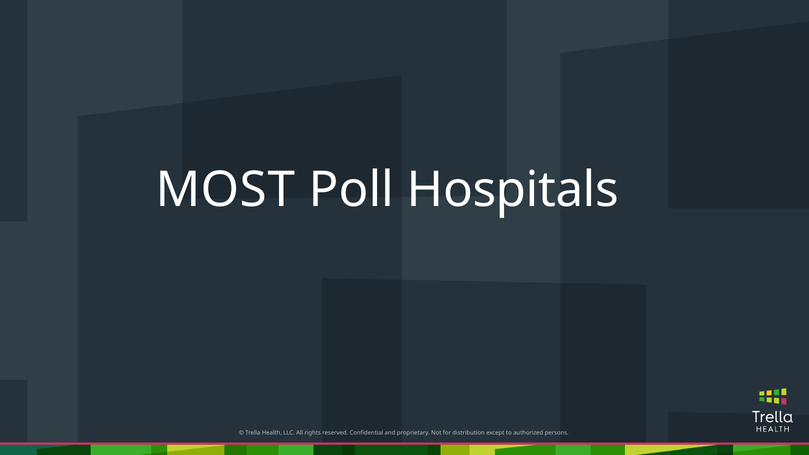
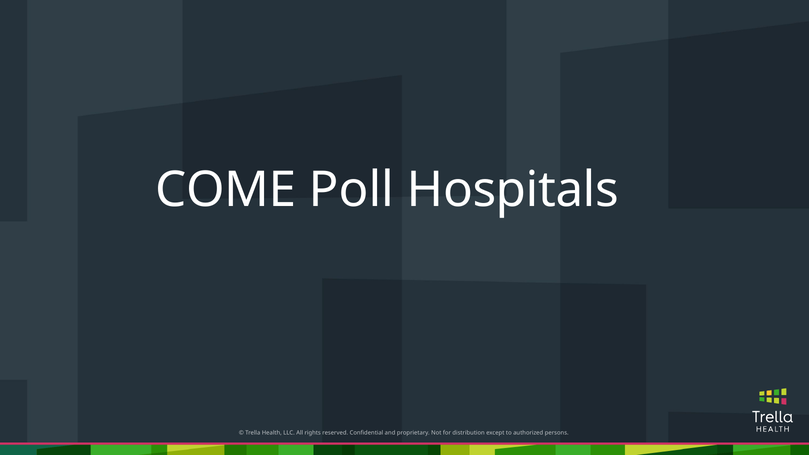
MOST: MOST -> COME
